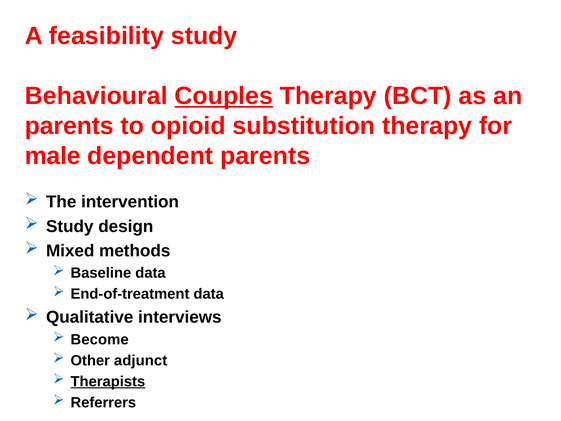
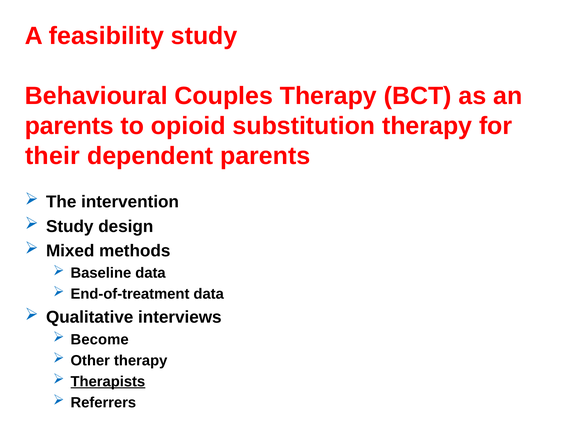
Couples underline: present -> none
male: male -> their
Other adjunct: adjunct -> therapy
